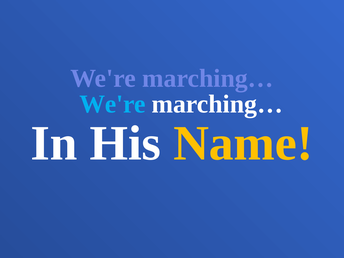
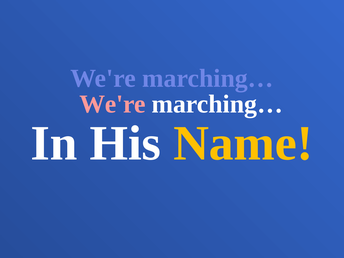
We're at (113, 104) colour: light blue -> pink
